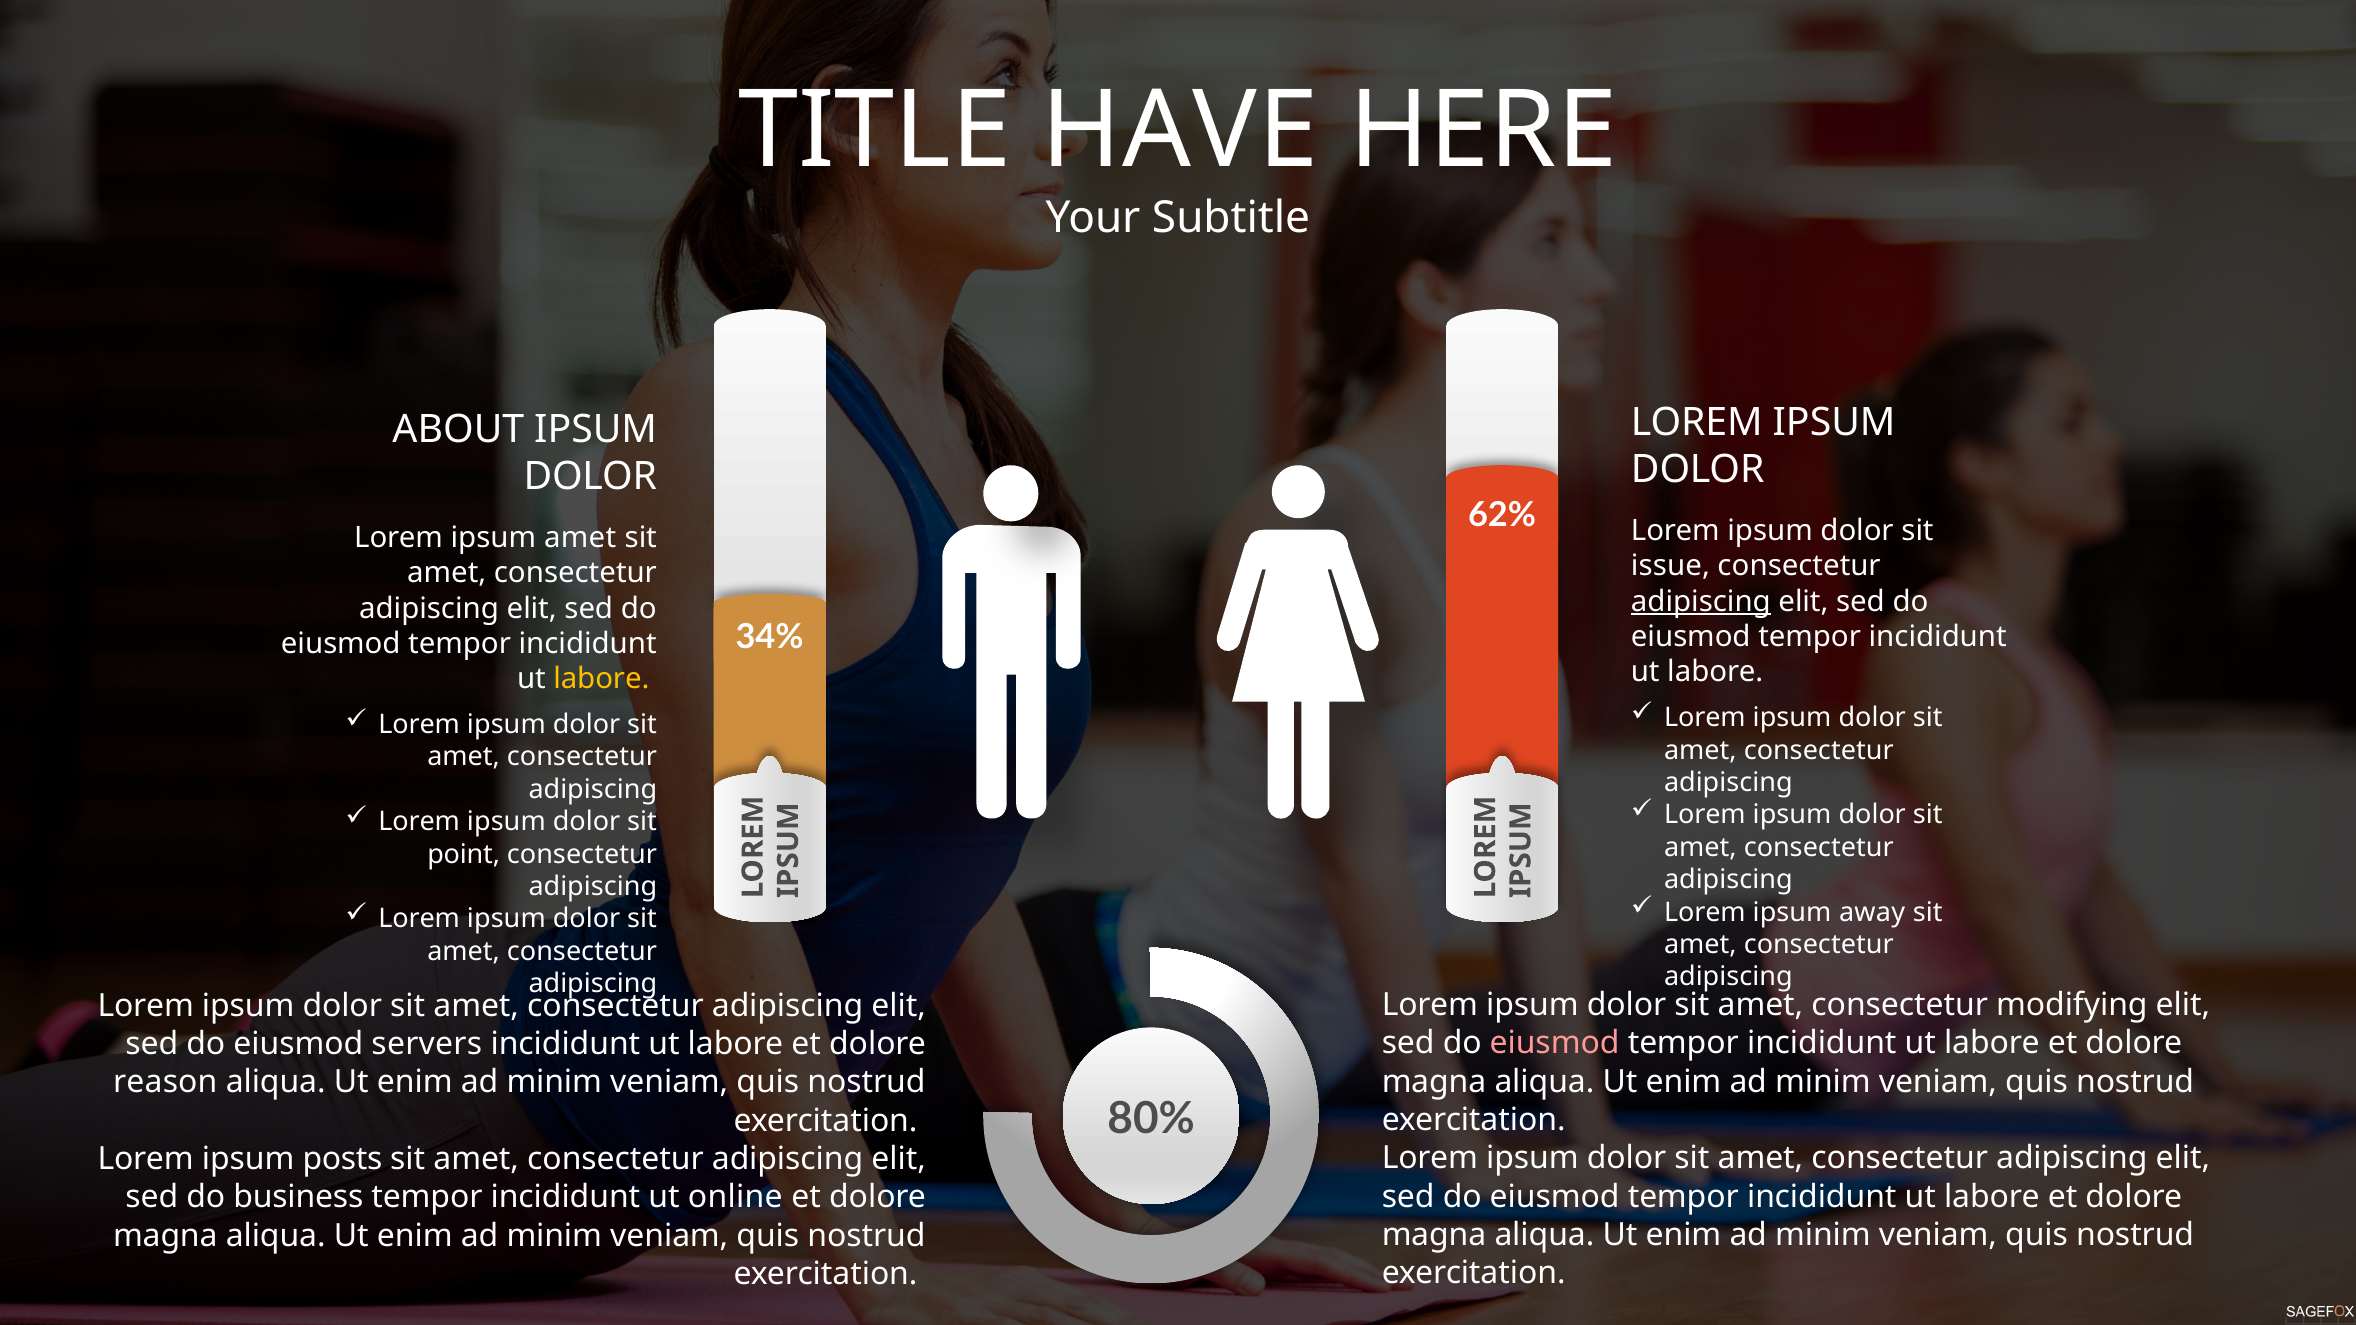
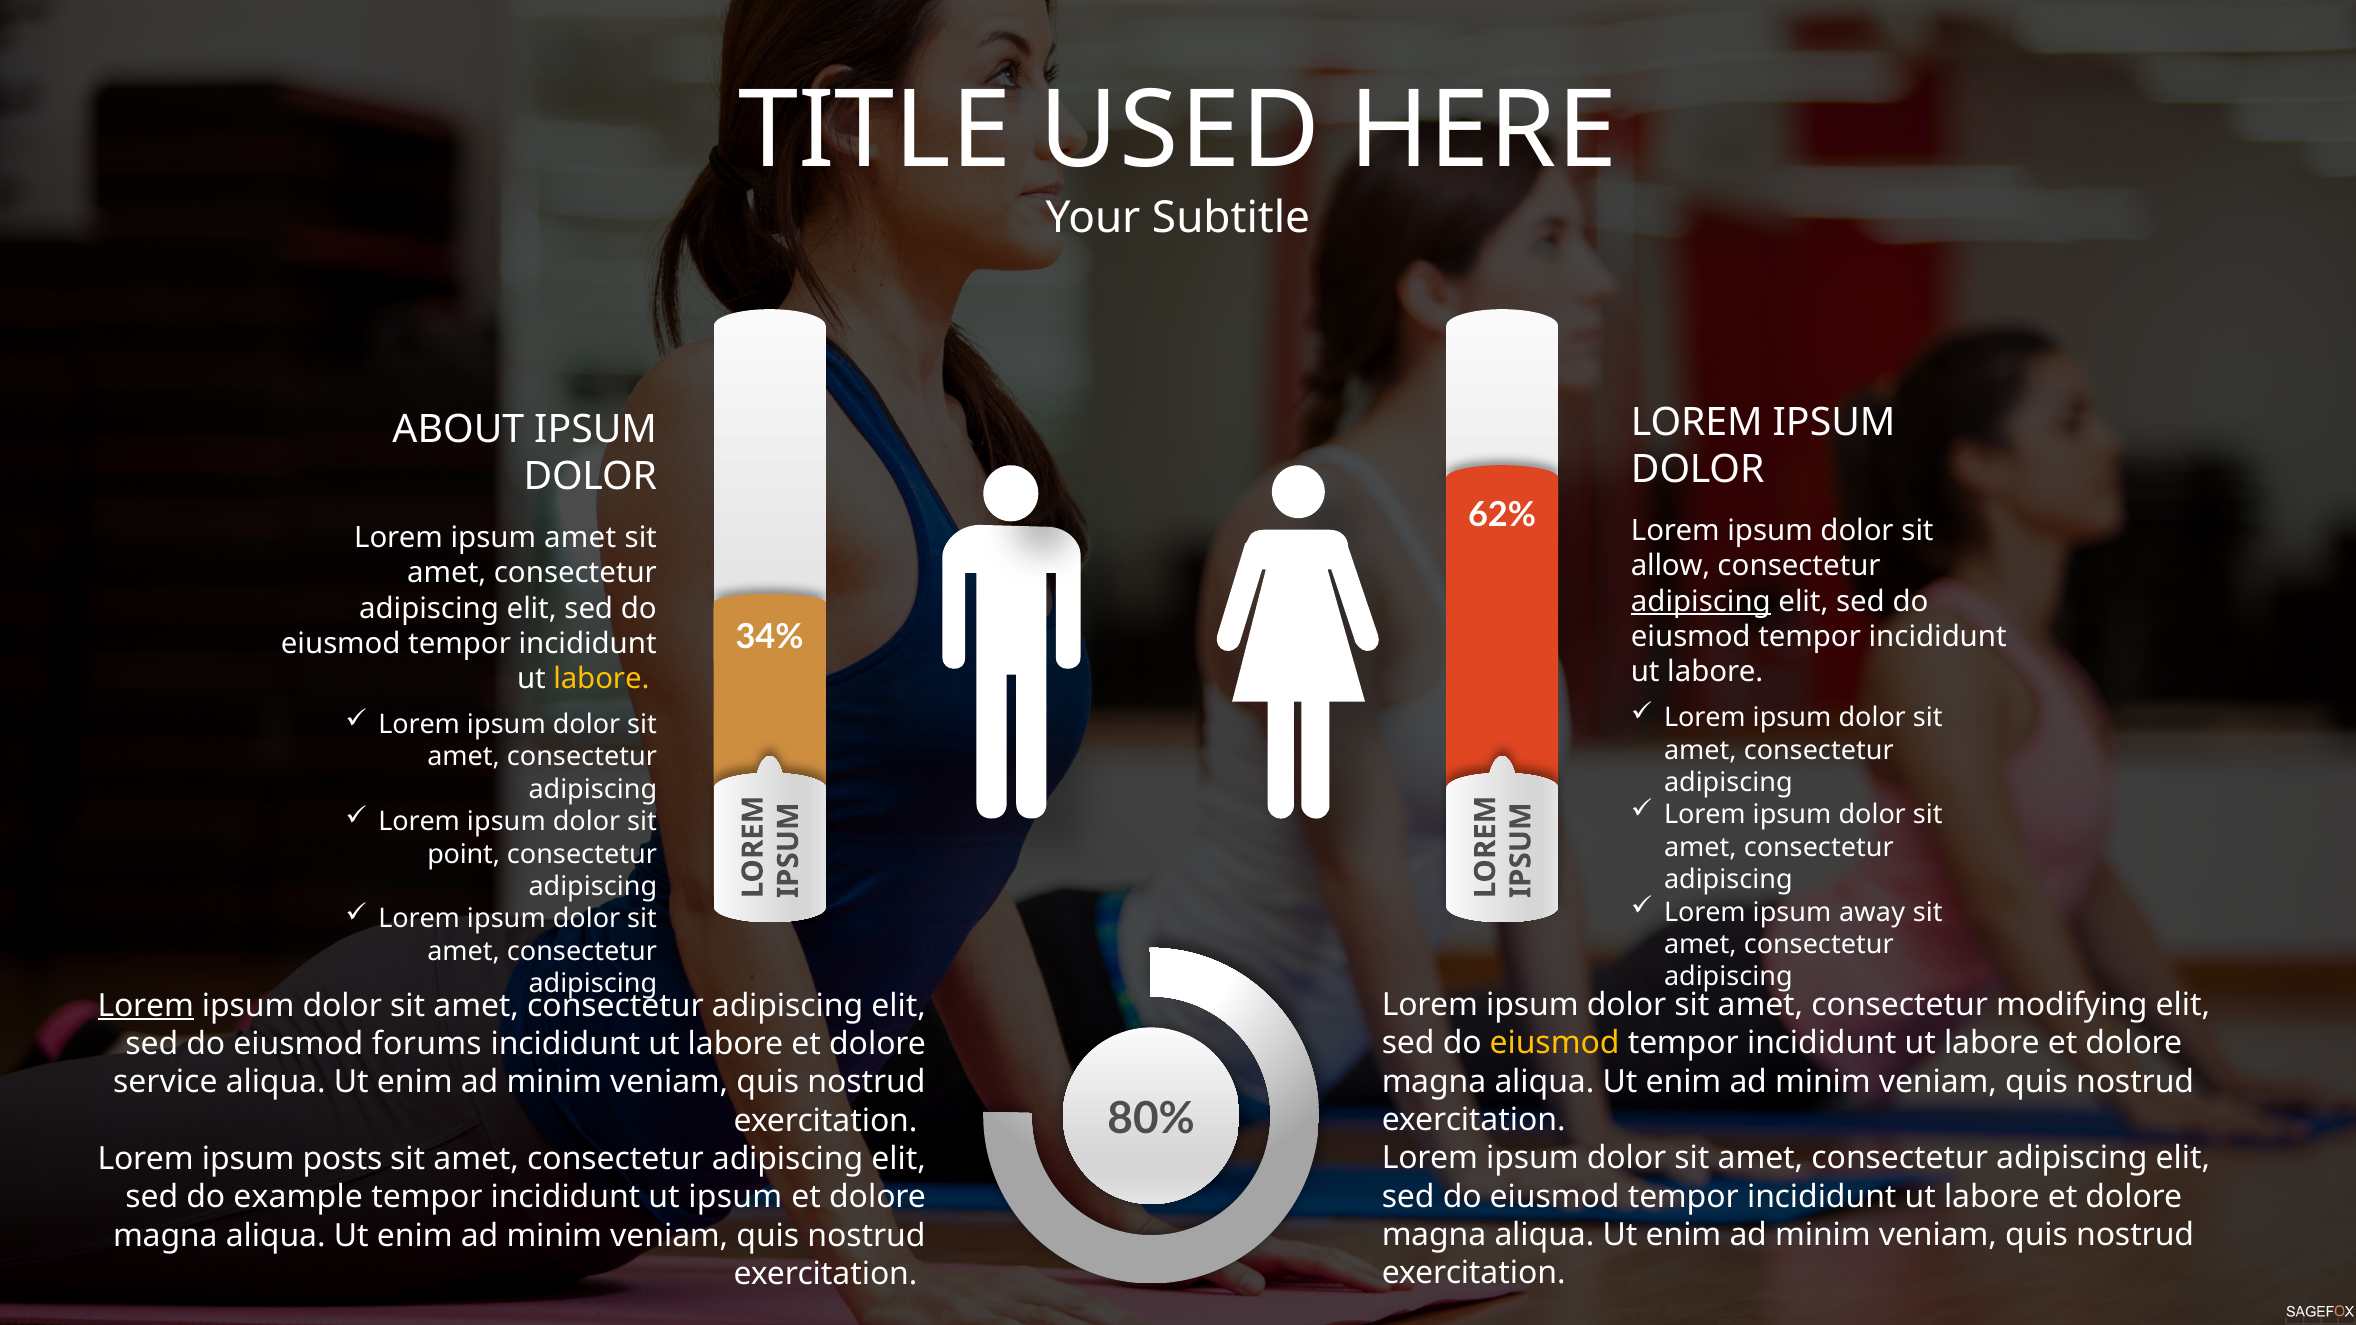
HAVE: HAVE -> USED
issue: issue -> allow
Lorem at (146, 1006) underline: none -> present
eiusmod at (1555, 1044) colour: pink -> yellow
servers: servers -> forums
reason: reason -> service
business: business -> example
ut online: online -> ipsum
